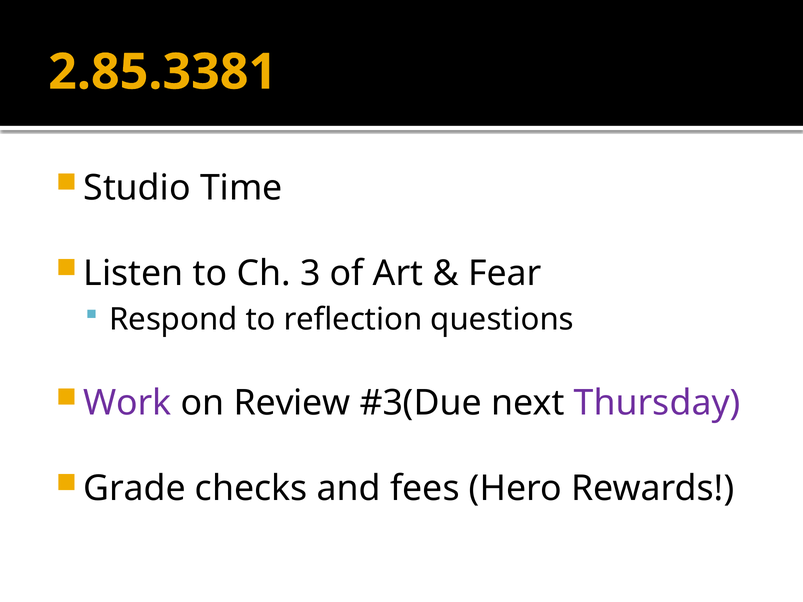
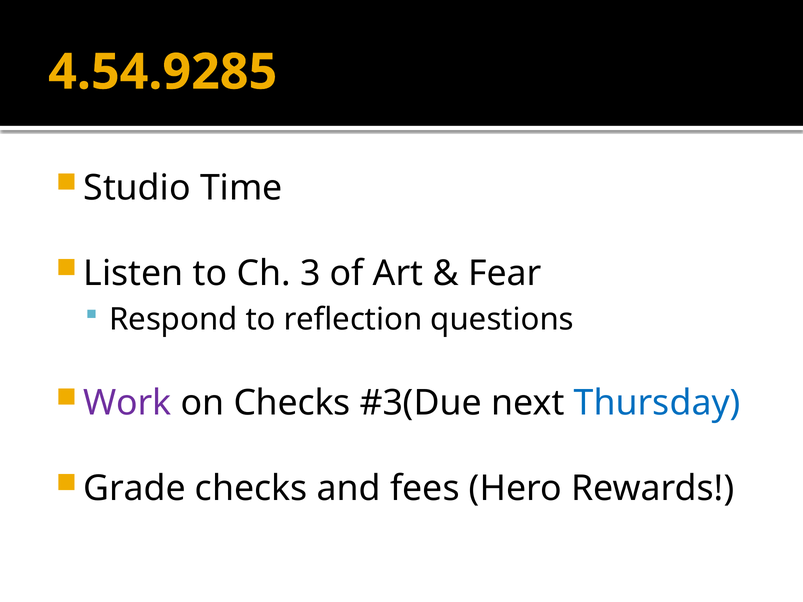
2.85.3381: 2.85.3381 -> 4.54.9285
on Review: Review -> Checks
Thursday colour: purple -> blue
